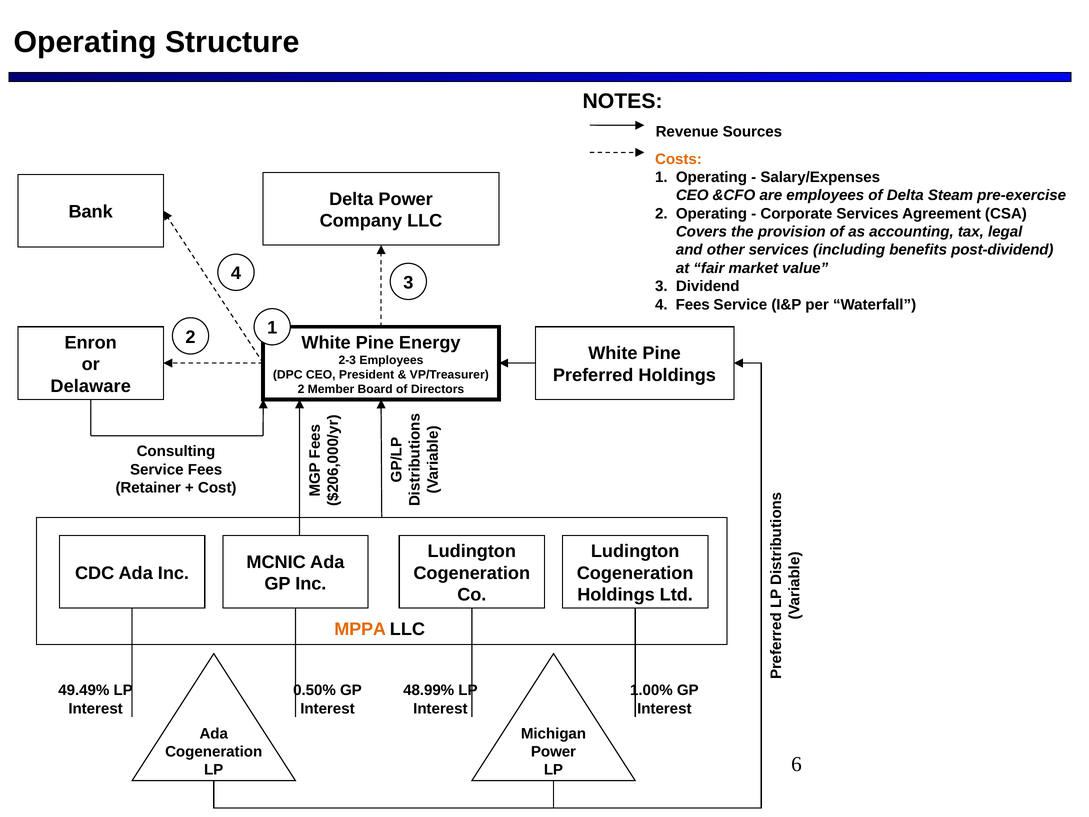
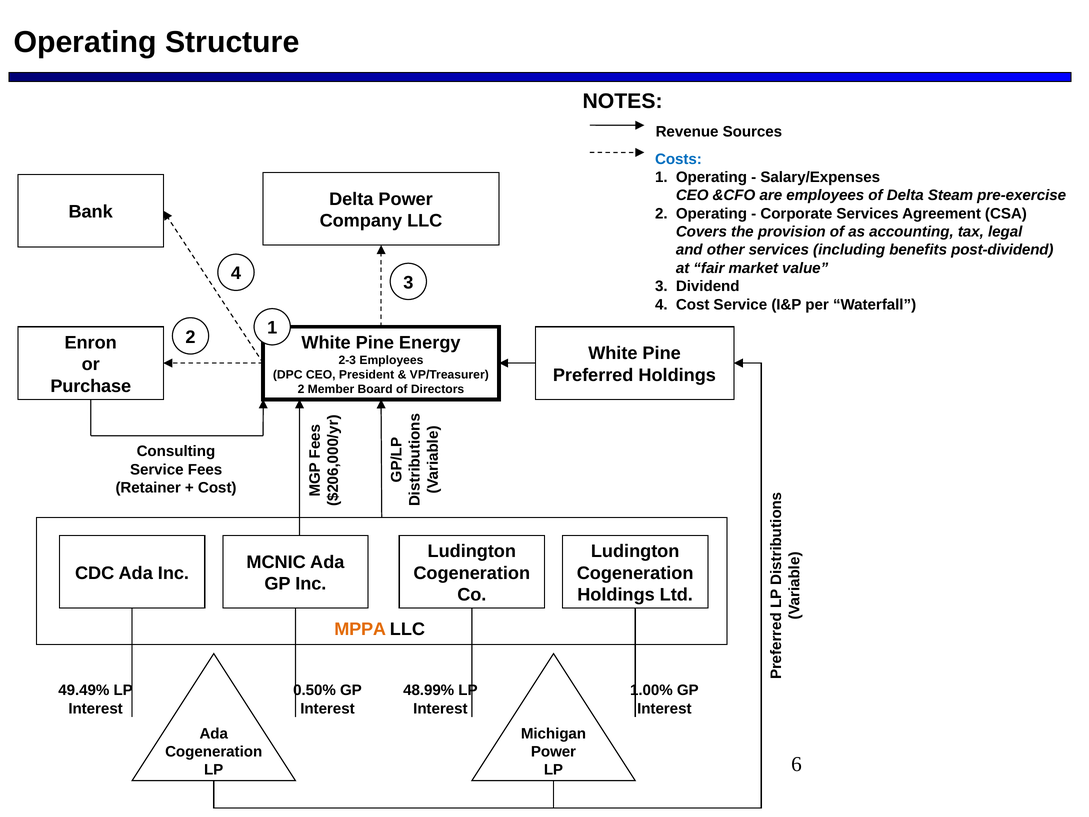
Costs colour: orange -> blue
4 Fees: Fees -> Cost
Delaware: Delaware -> Purchase
